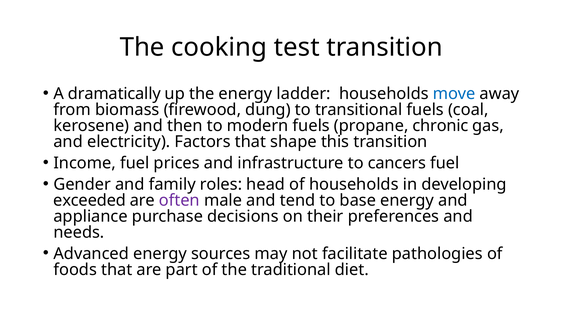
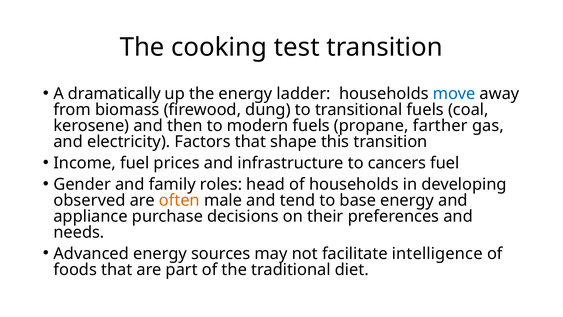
chronic: chronic -> farther
exceeded: exceeded -> observed
often colour: purple -> orange
pathologies: pathologies -> intelligence
